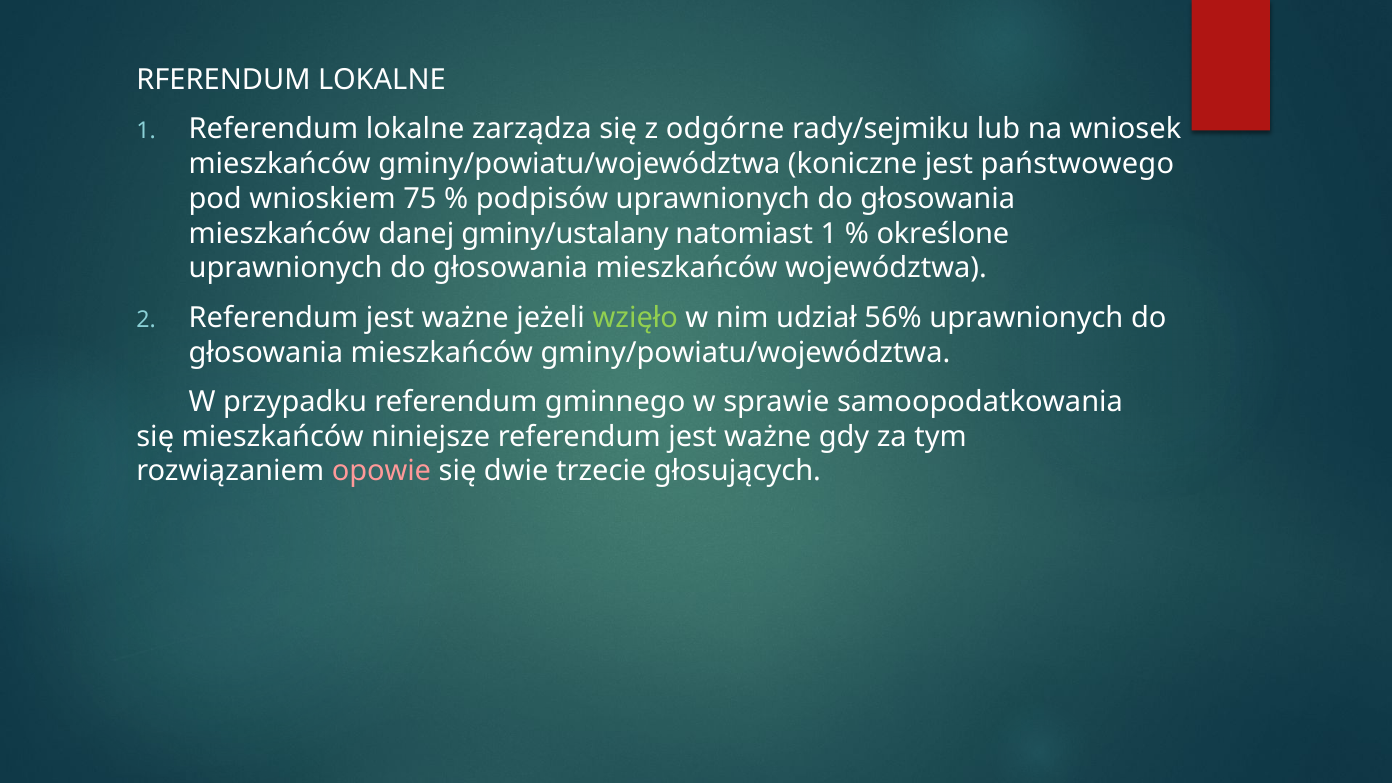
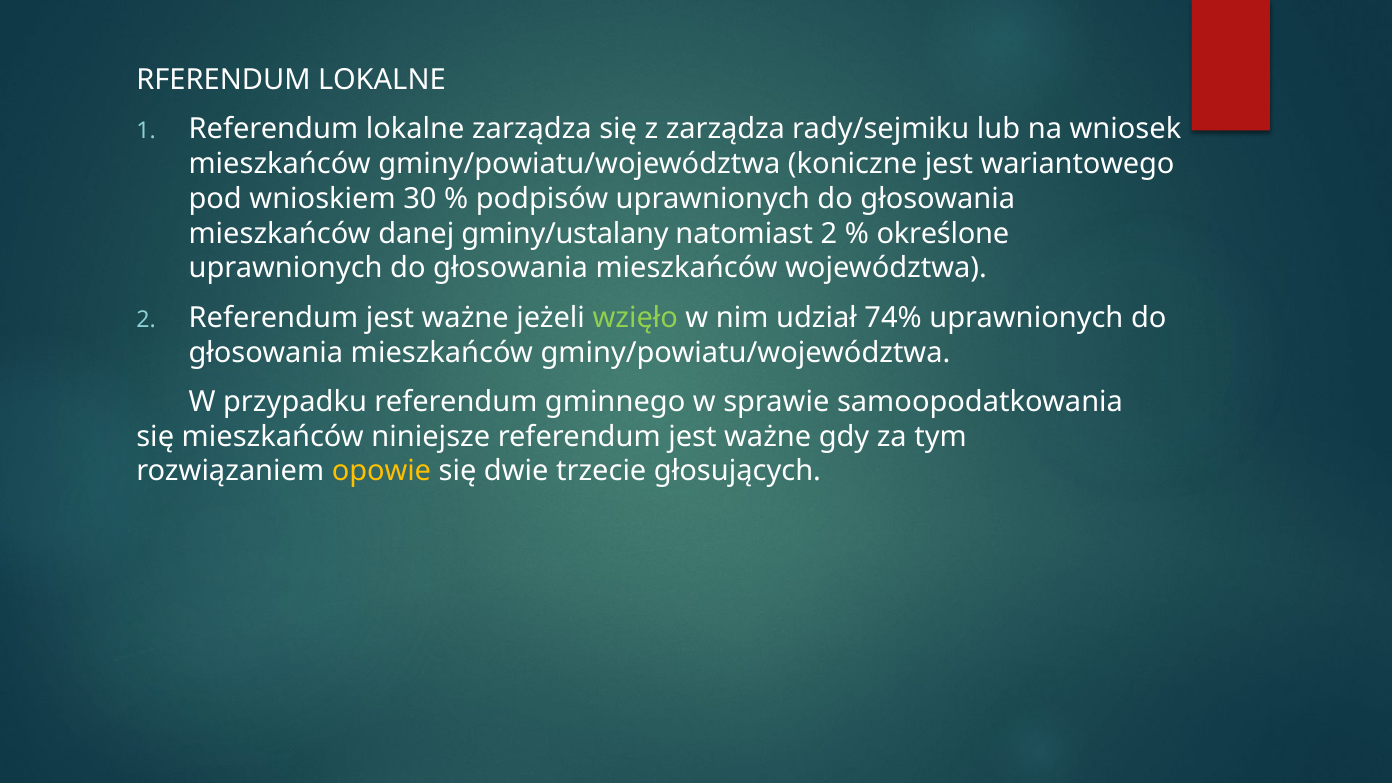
z odgórne: odgórne -> zarządza
państwowego: państwowego -> wariantowego
75: 75 -> 30
natomiast 1: 1 -> 2
56%: 56% -> 74%
opowie colour: pink -> yellow
